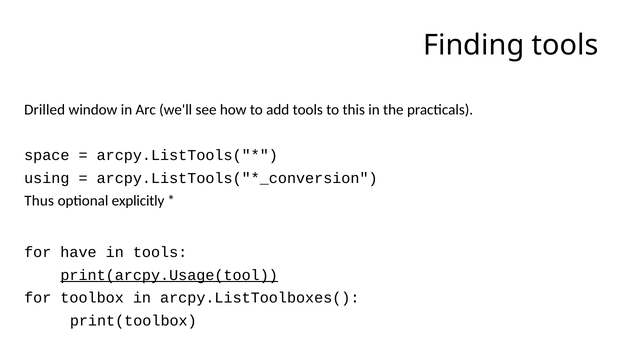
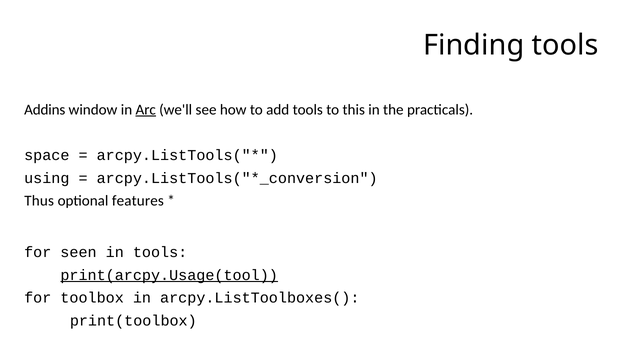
Drilled: Drilled -> Addins
Arc underline: none -> present
explicitly: explicitly -> features
have: have -> seen
